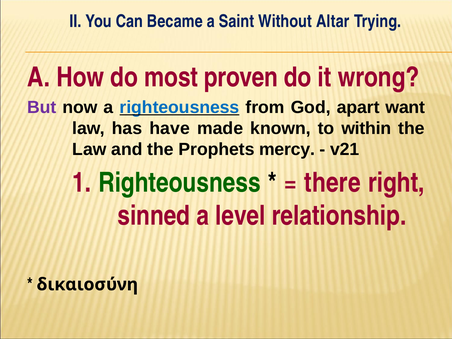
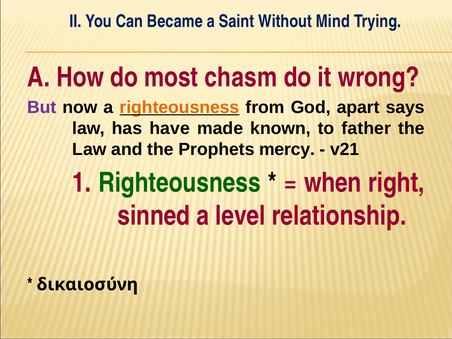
Altar: Altar -> Mind
proven: proven -> chasm
righteousness at (180, 107) colour: blue -> orange
want: want -> says
within: within -> father
there: there -> when
